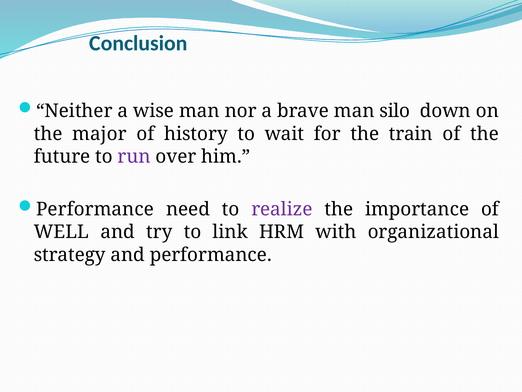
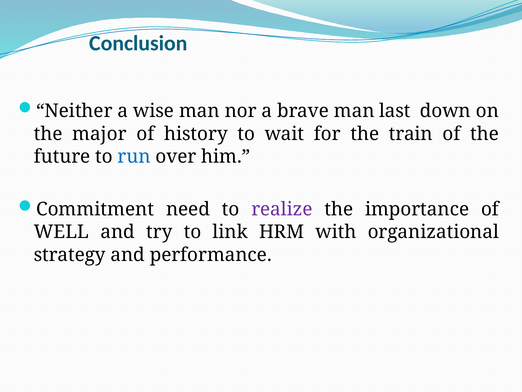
silo: silo -> last
run colour: purple -> blue
Performance at (95, 209): Performance -> Commitment
